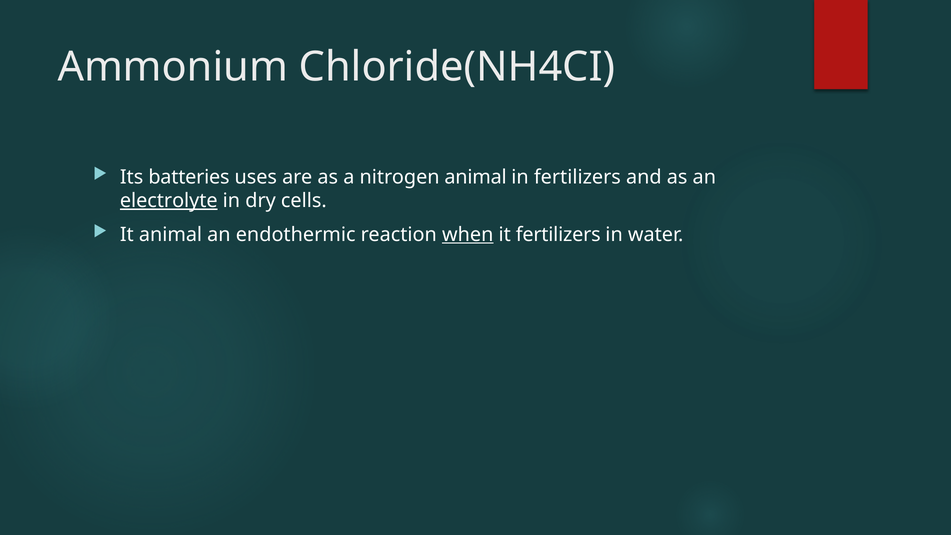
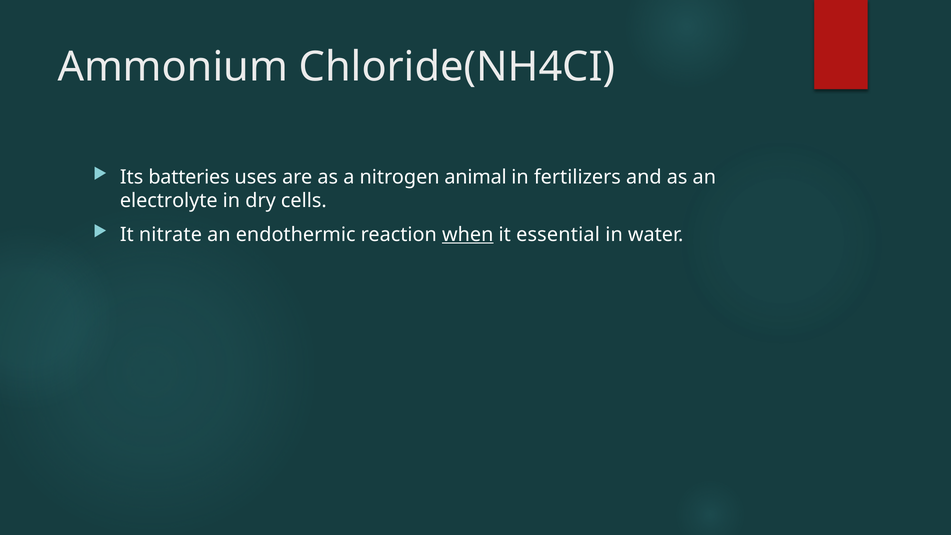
electrolyte underline: present -> none
It animal: animal -> nitrate
it fertilizers: fertilizers -> essential
